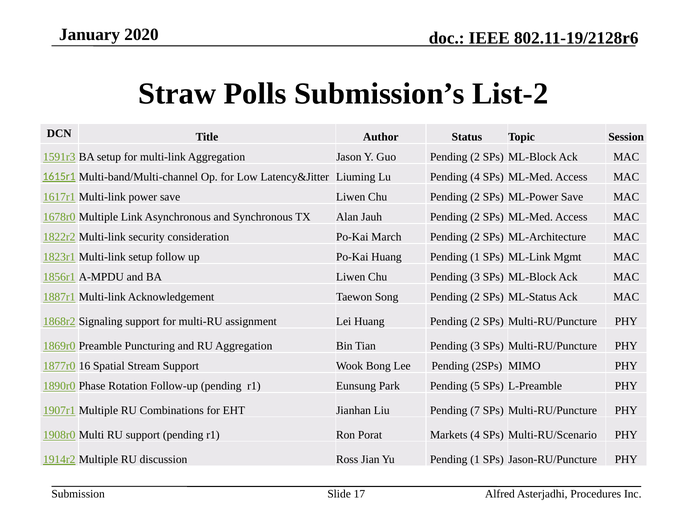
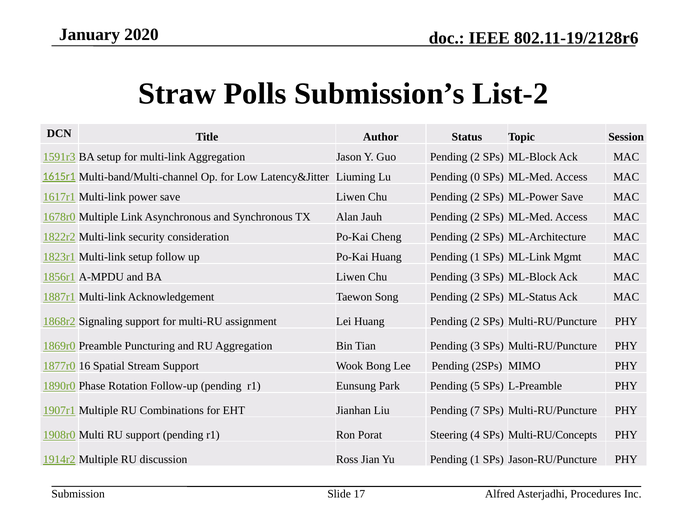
Pending 4: 4 -> 0
March: March -> Cheng
Markets: Markets -> Steering
Multi-RU/Scenario: Multi-RU/Scenario -> Multi-RU/Concepts
